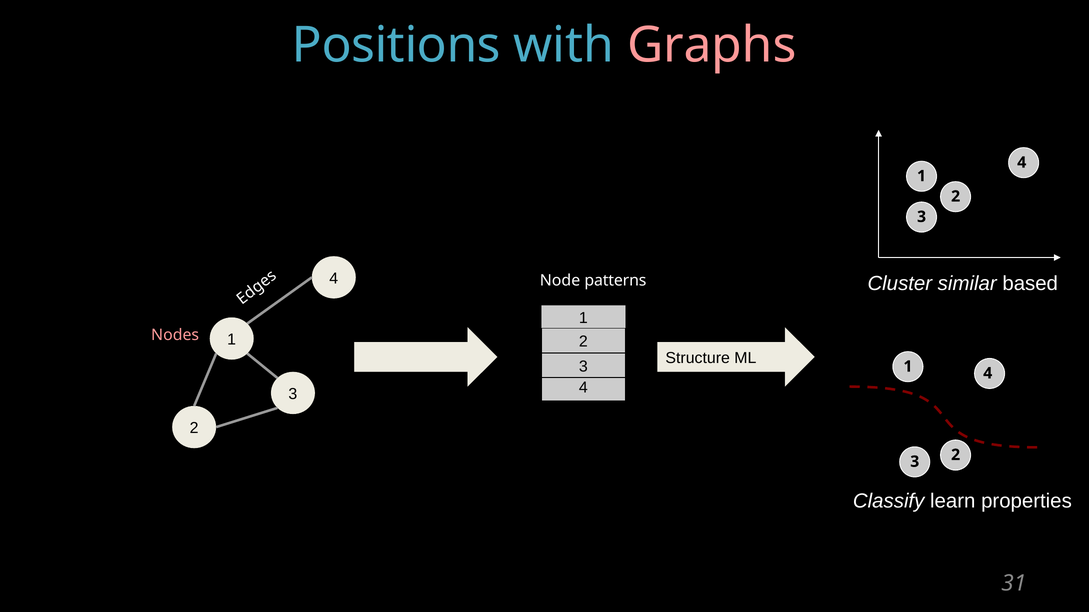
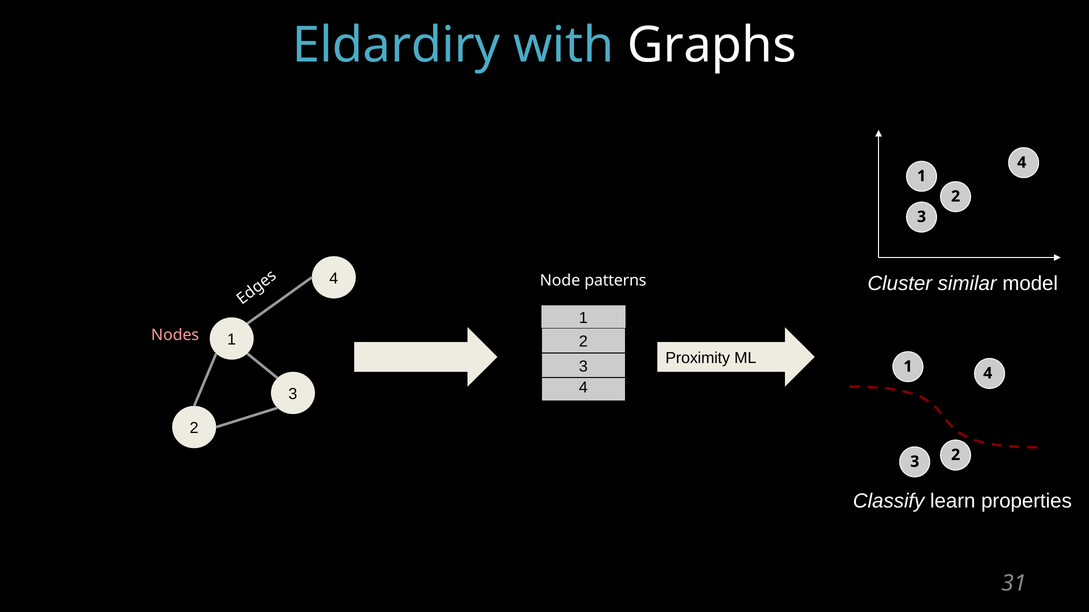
Positions: Positions -> Eldardiry
Graphs colour: pink -> white
based: based -> model
Structure: Structure -> Proximity
